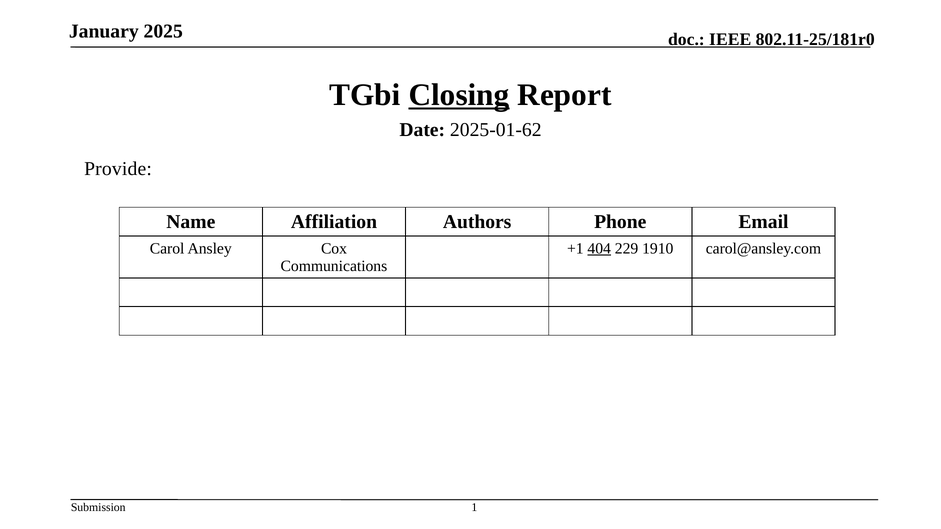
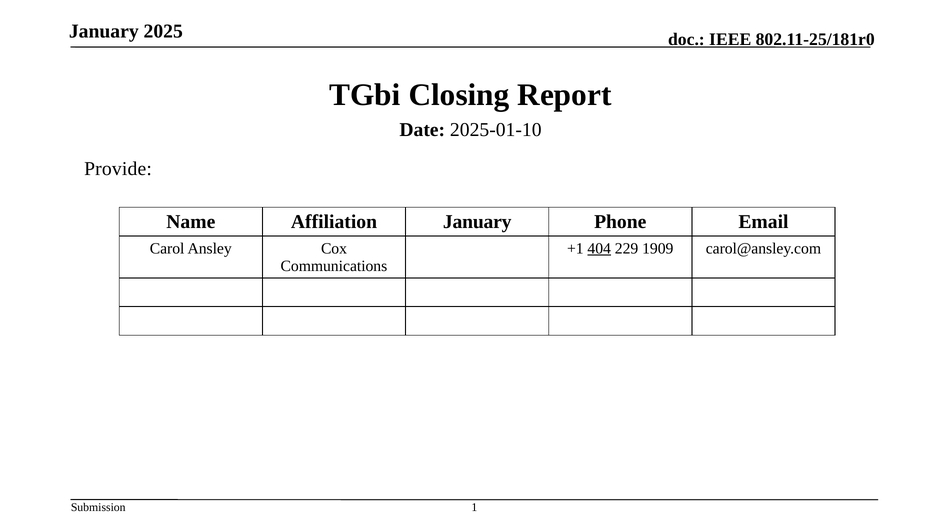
Closing underline: present -> none
2025-01-62: 2025-01-62 -> 2025-01-10
Affiliation Authors: Authors -> January
1910: 1910 -> 1909
